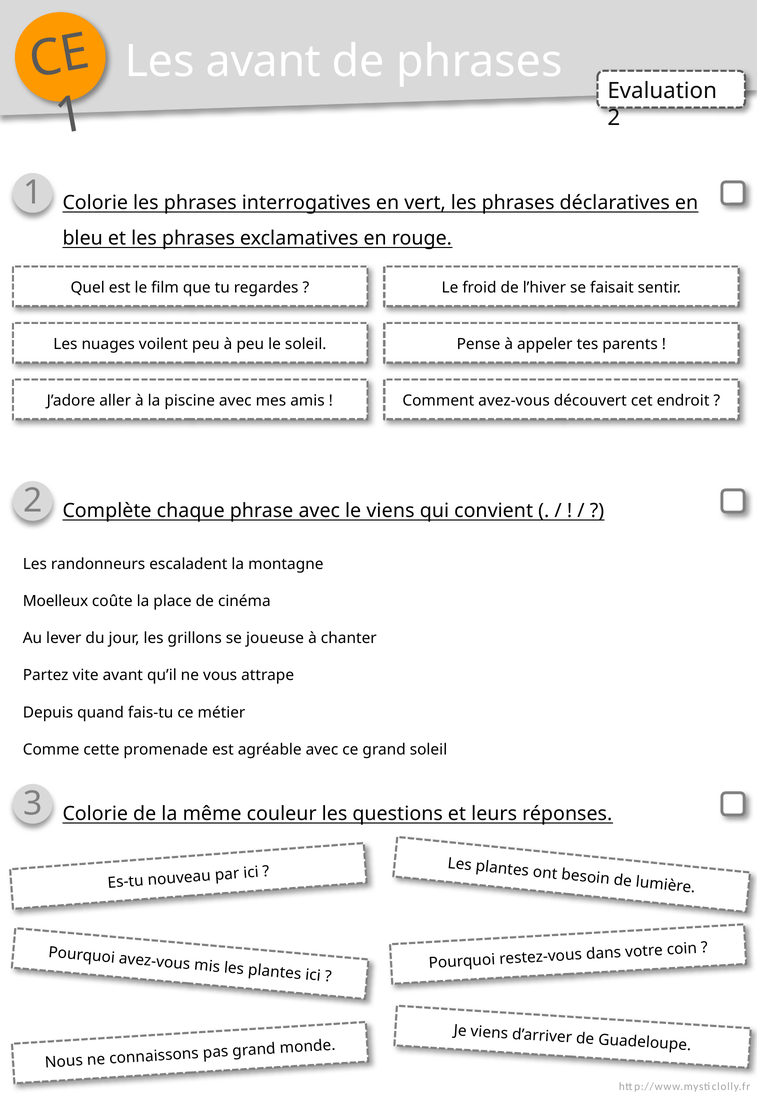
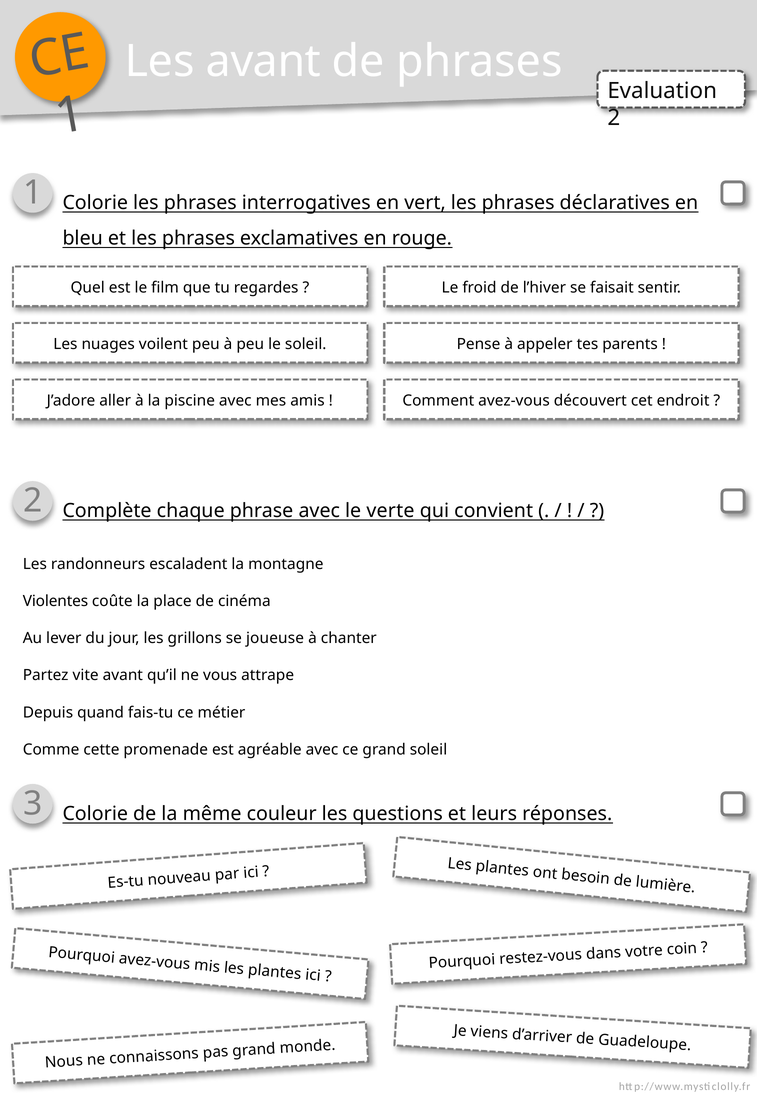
le viens: viens -> verte
Moelleux: Moelleux -> Violentes
